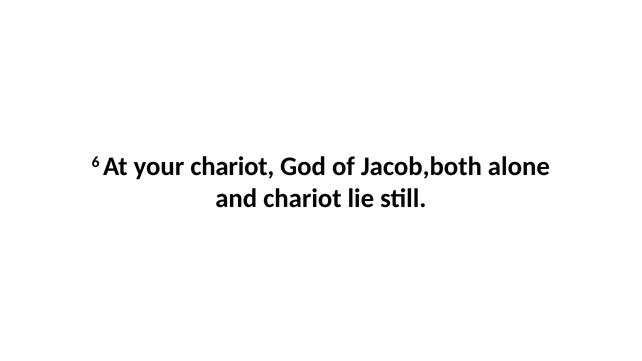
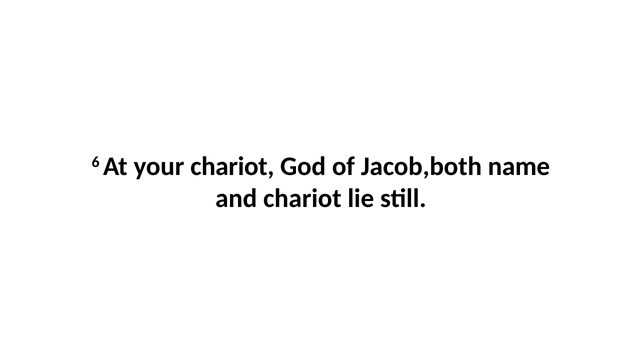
alone: alone -> name
